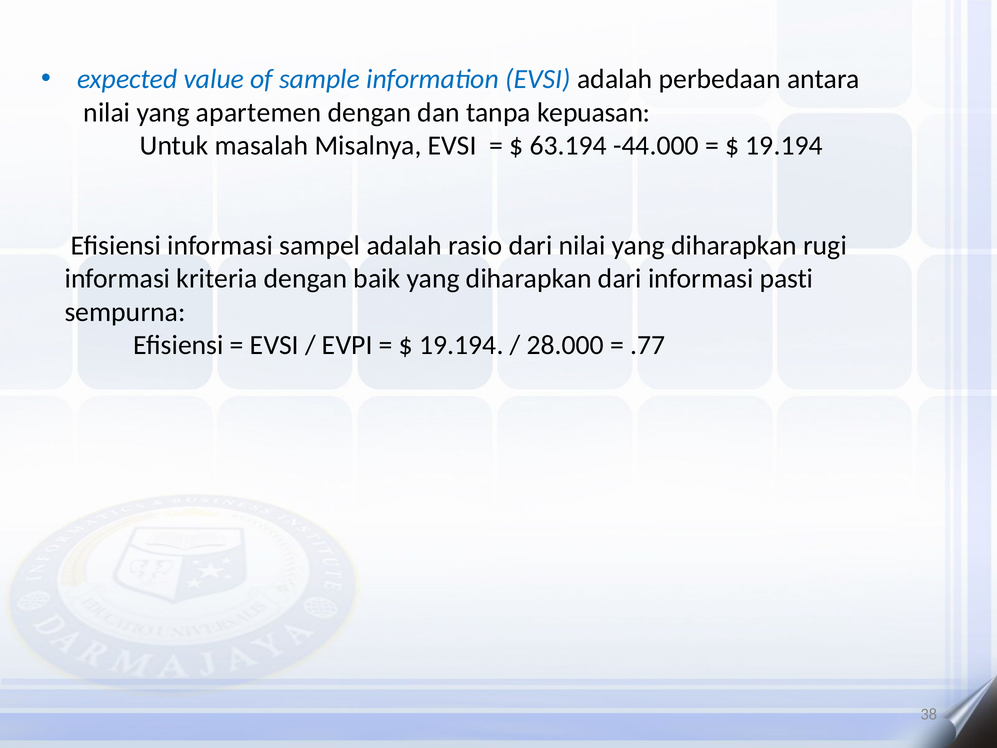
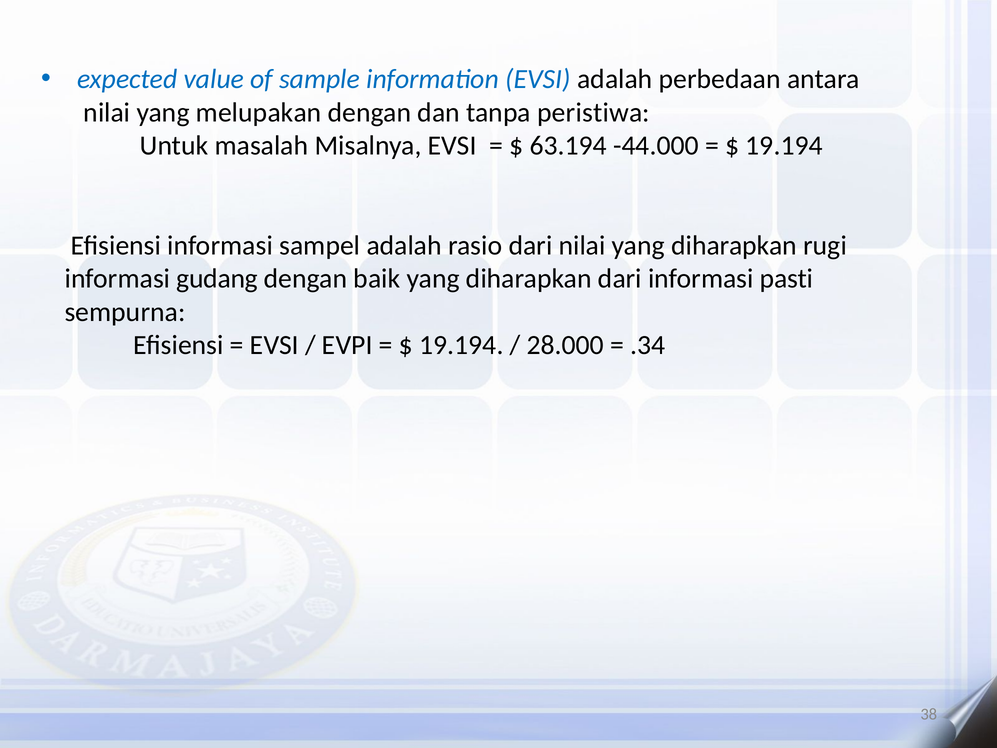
apartemen: apartemen -> melupakan
kepuasan: kepuasan -> peristiwa
kriteria: kriteria -> gudang
.77: .77 -> .34
